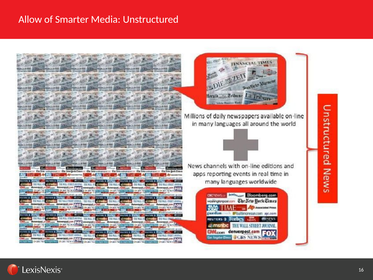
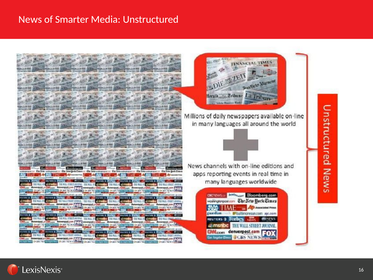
Allow: Allow -> News
